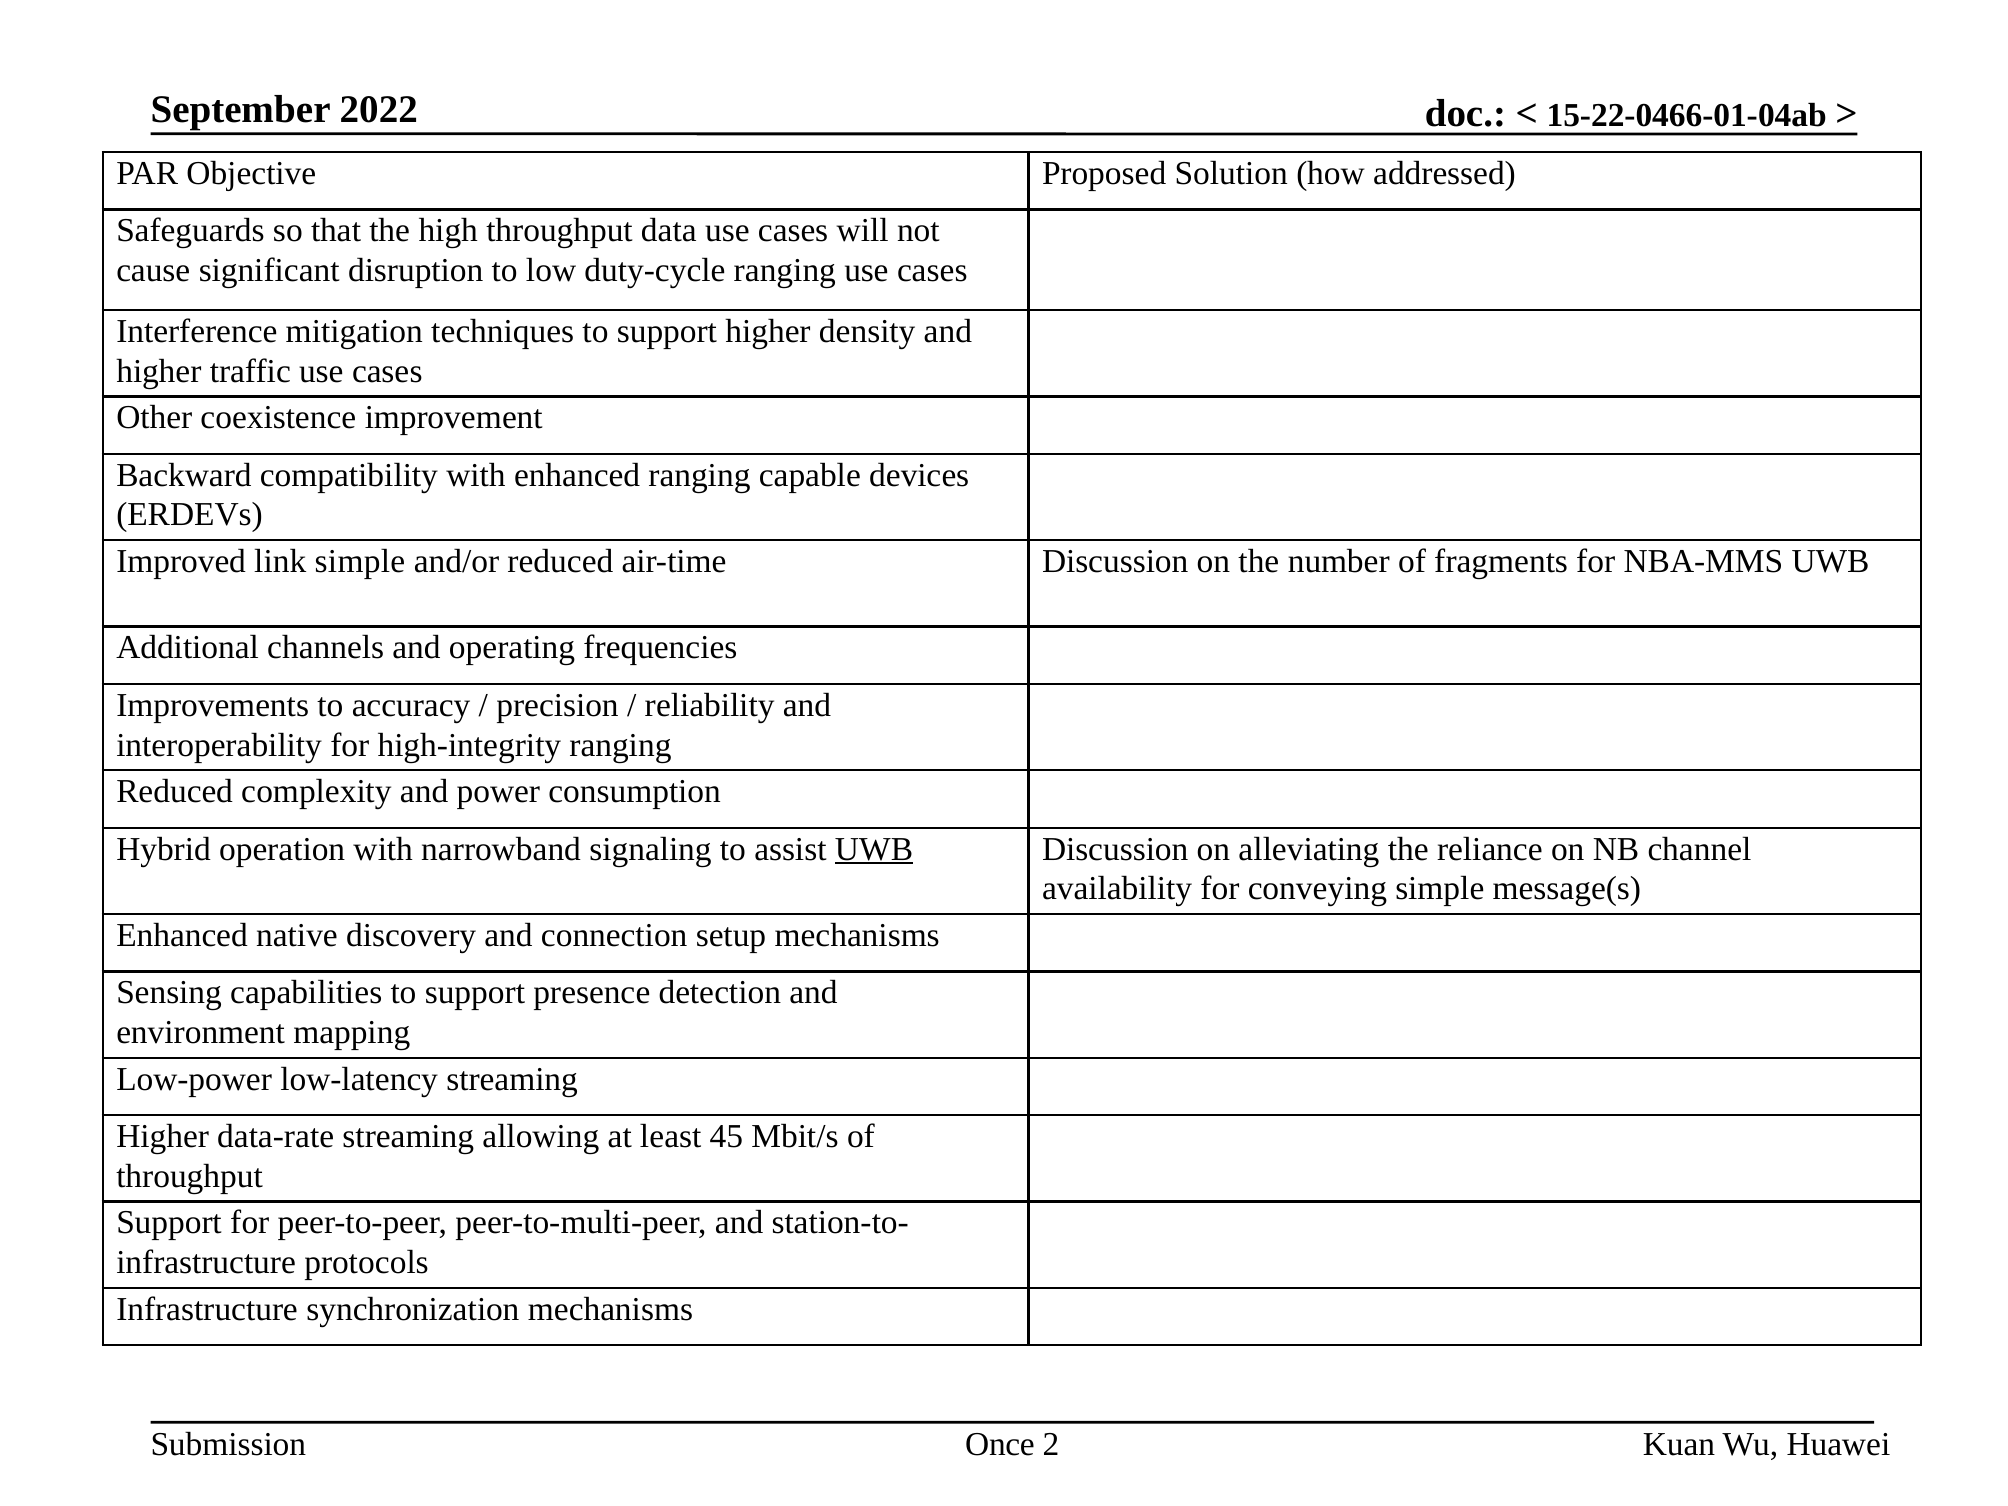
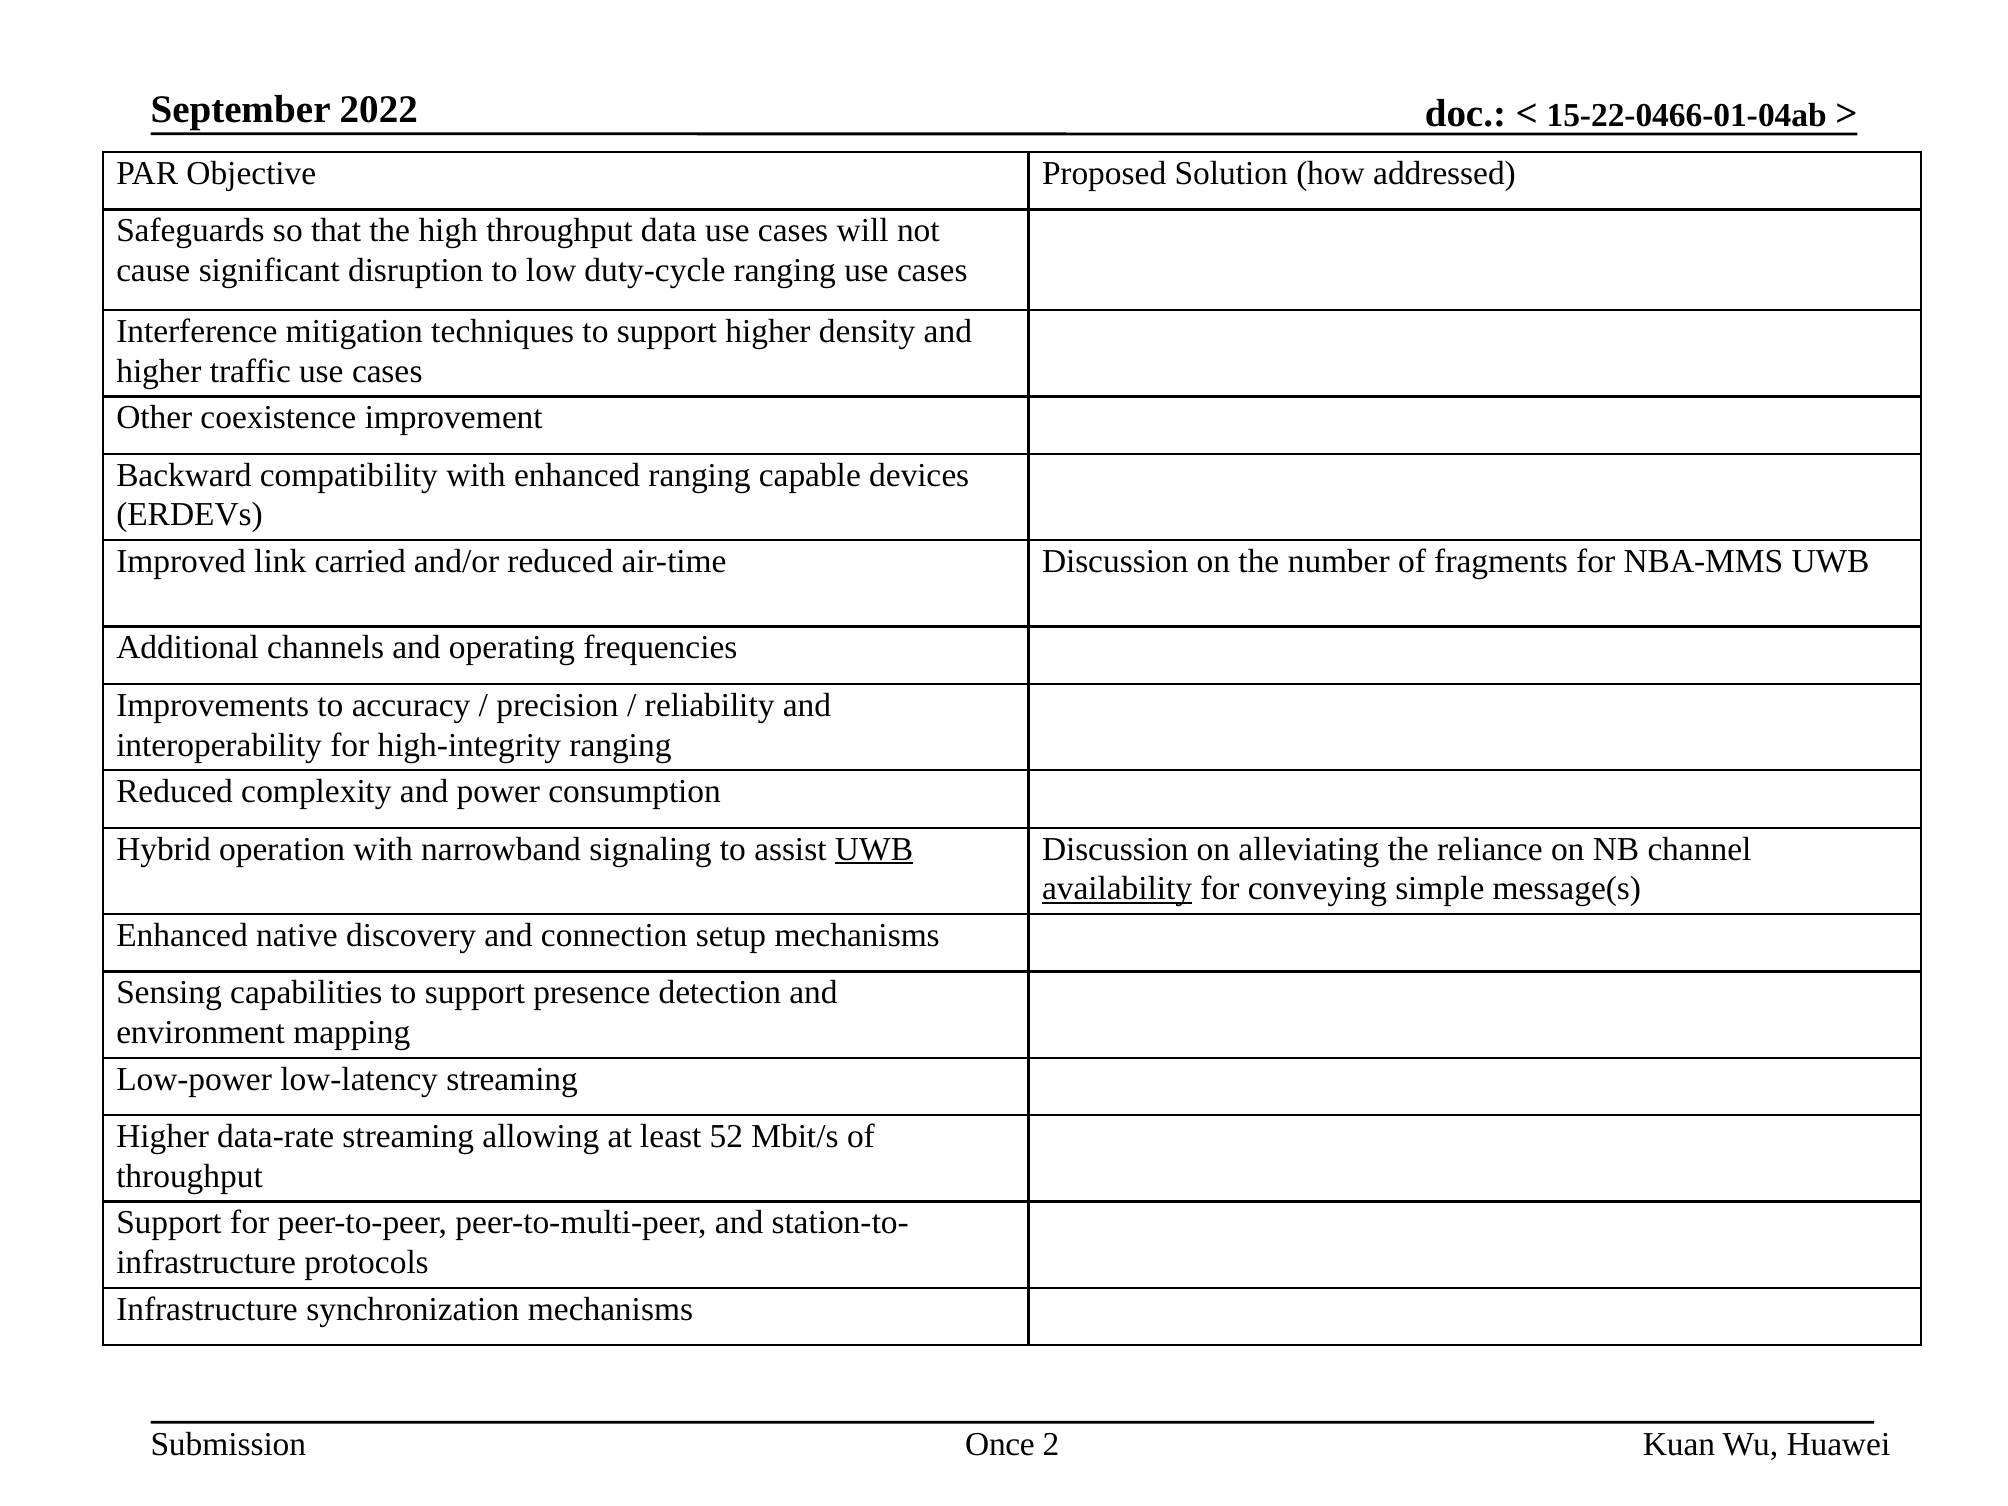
link simple: simple -> carried
availability underline: none -> present
45: 45 -> 52
